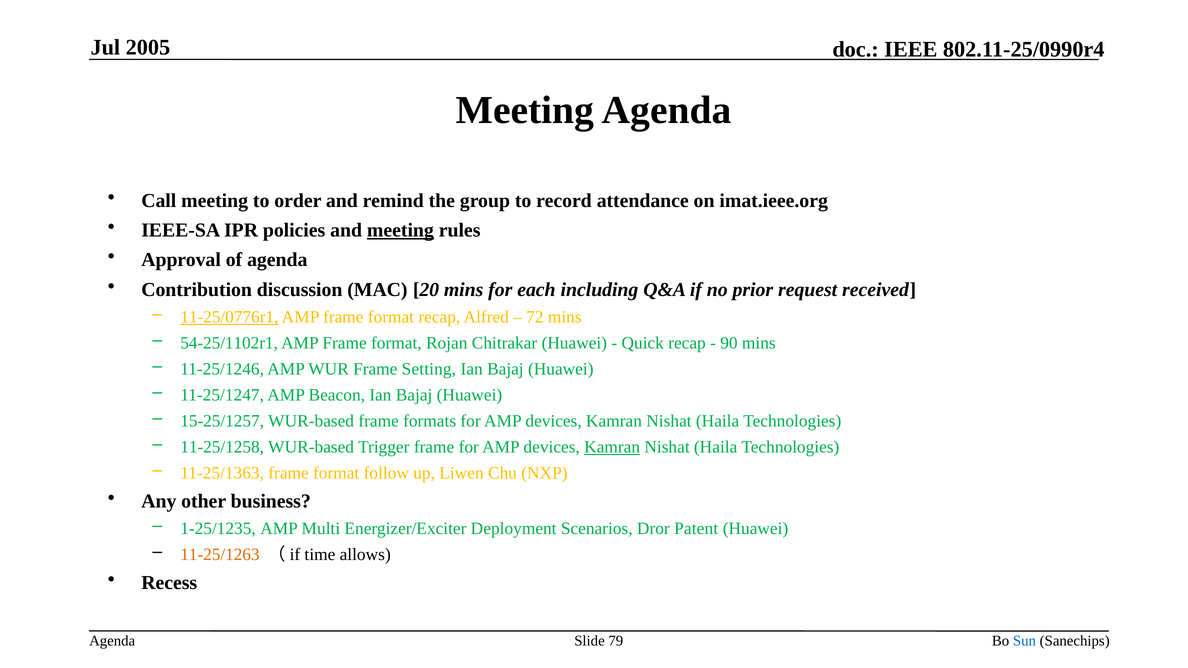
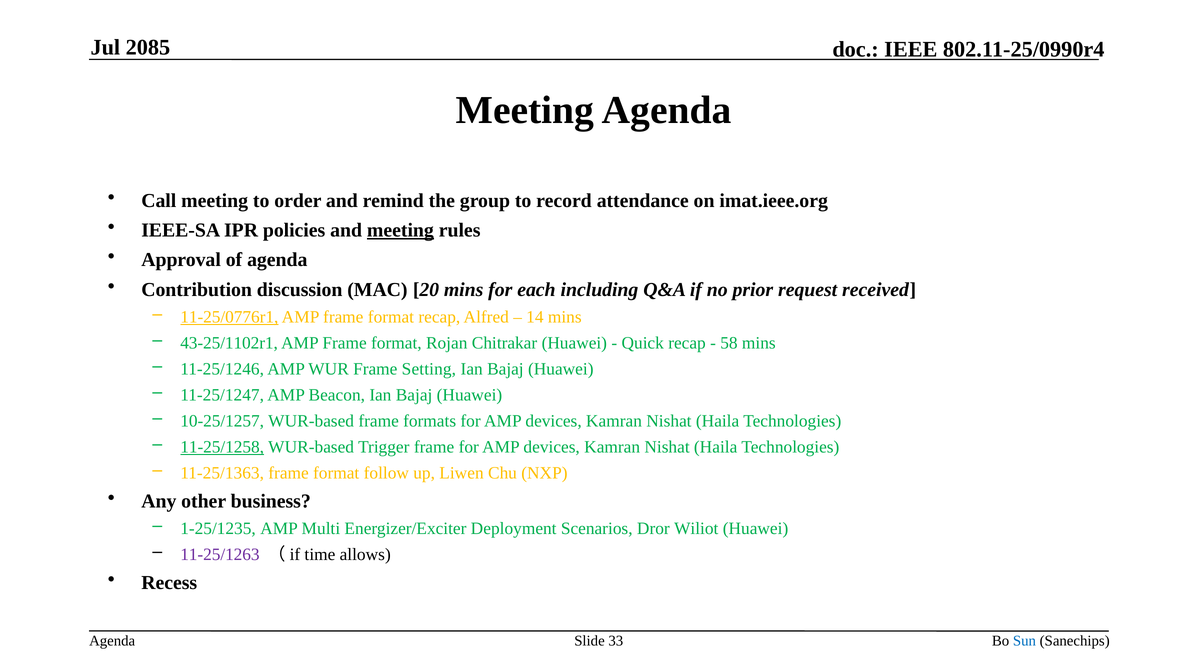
2005: 2005 -> 2085
72: 72 -> 14
54-25/1102r1: 54-25/1102r1 -> 43-25/1102r1
90: 90 -> 58
15-25/1257: 15-25/1257 -> 10-25/1257
11-25/1258 underline: none -> present
Kamran at (612, 447) underline: present -> none
Patent: Patent -> Wiliot
11-25/1263 colour: orange -> purple
79: 79 -> 33
